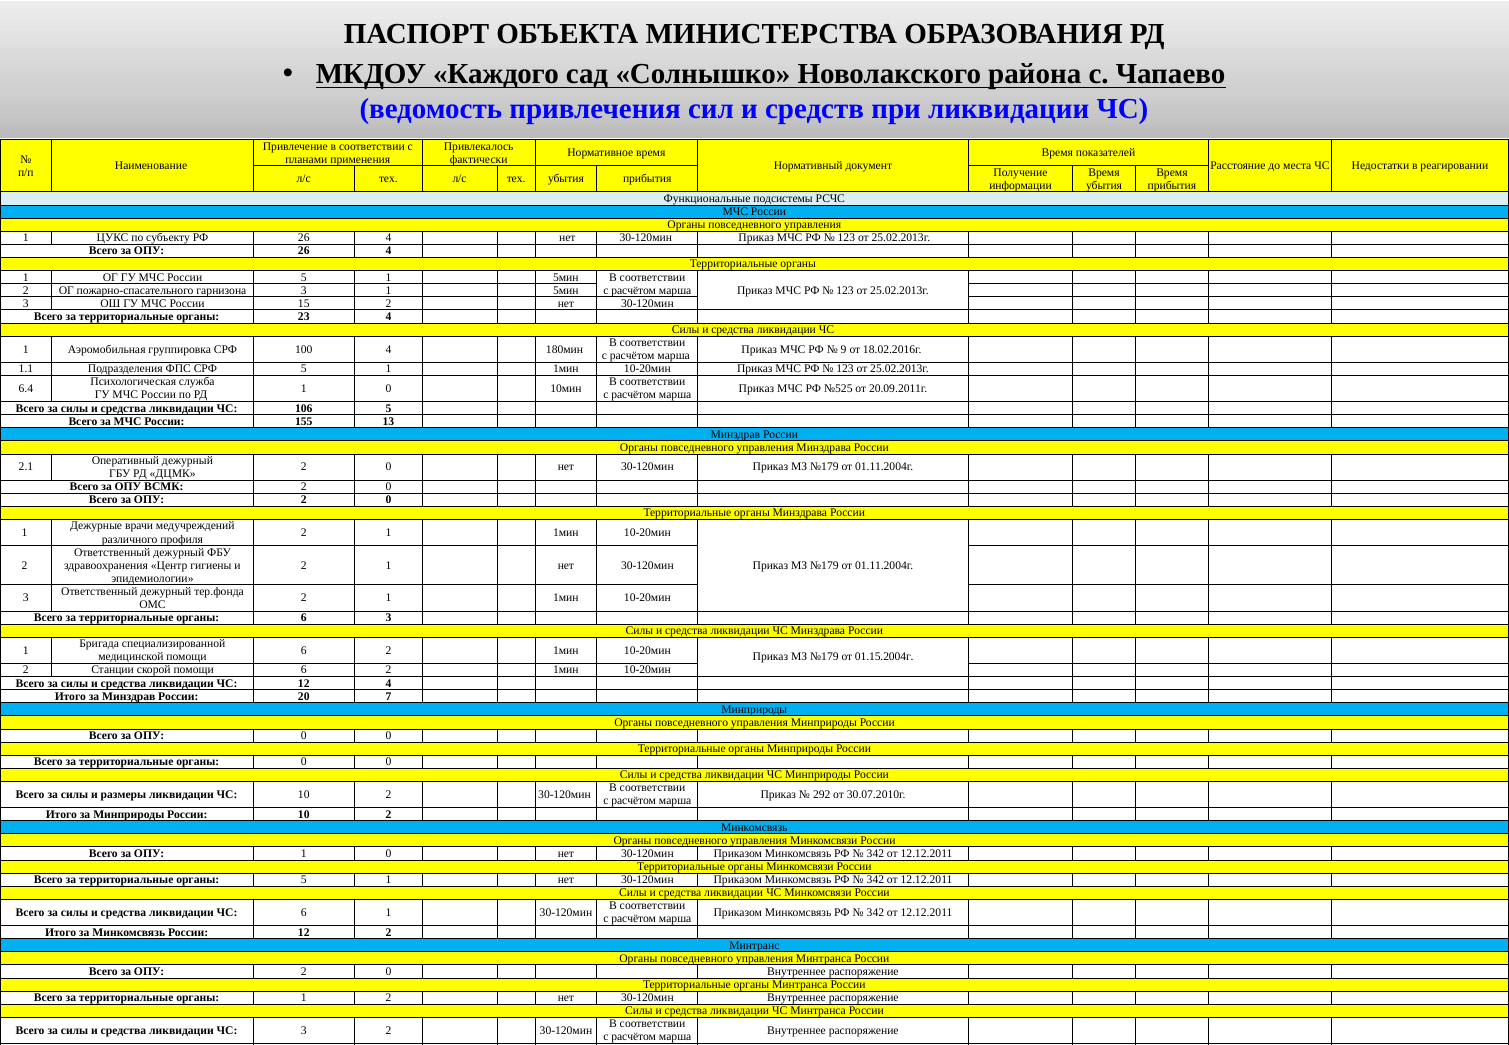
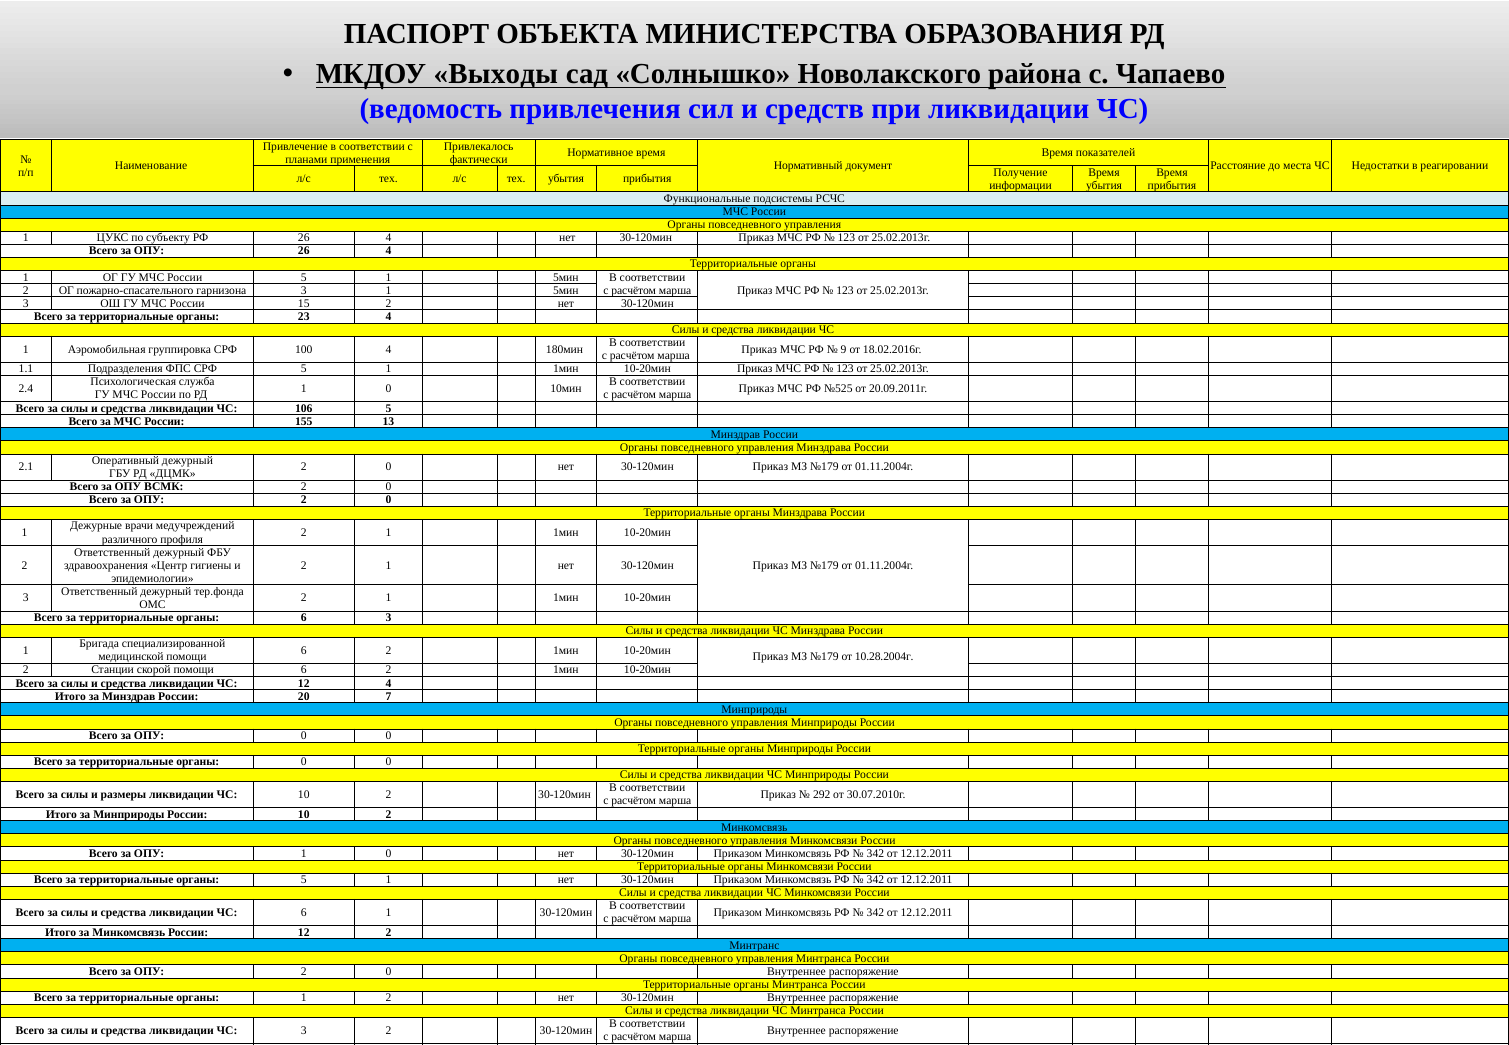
Каждого: Каждого -> Выходы
6.4: 6.4 -> 2.4
01.15.2004г: 01.15.2004г -> 10.28.2004г
